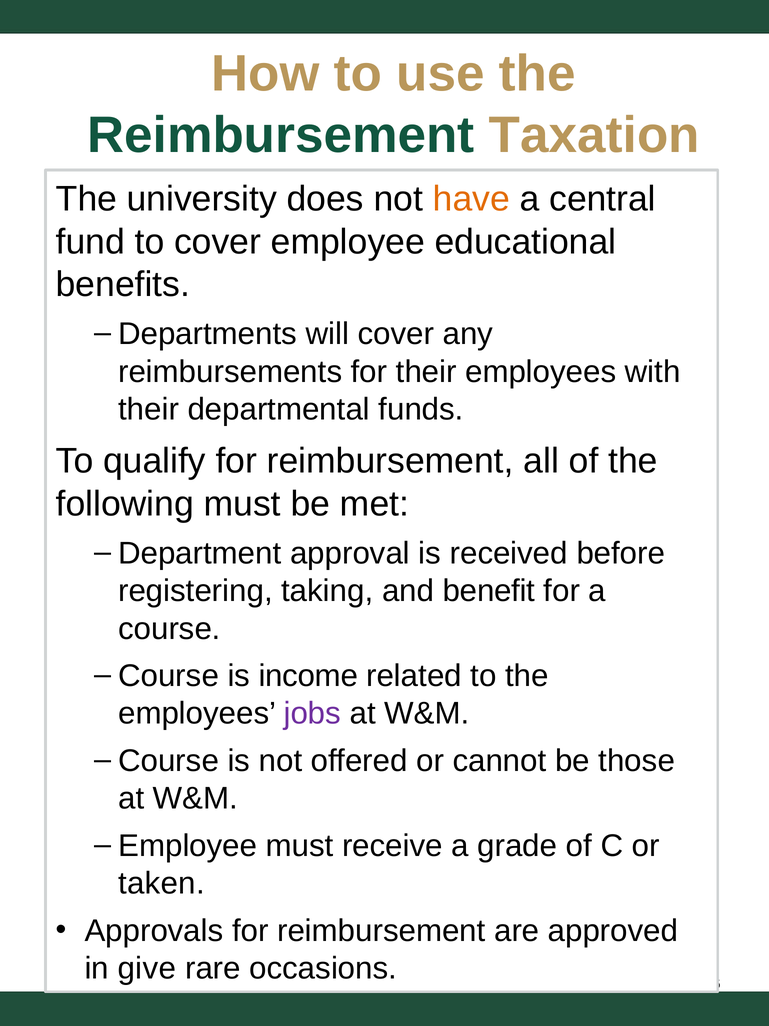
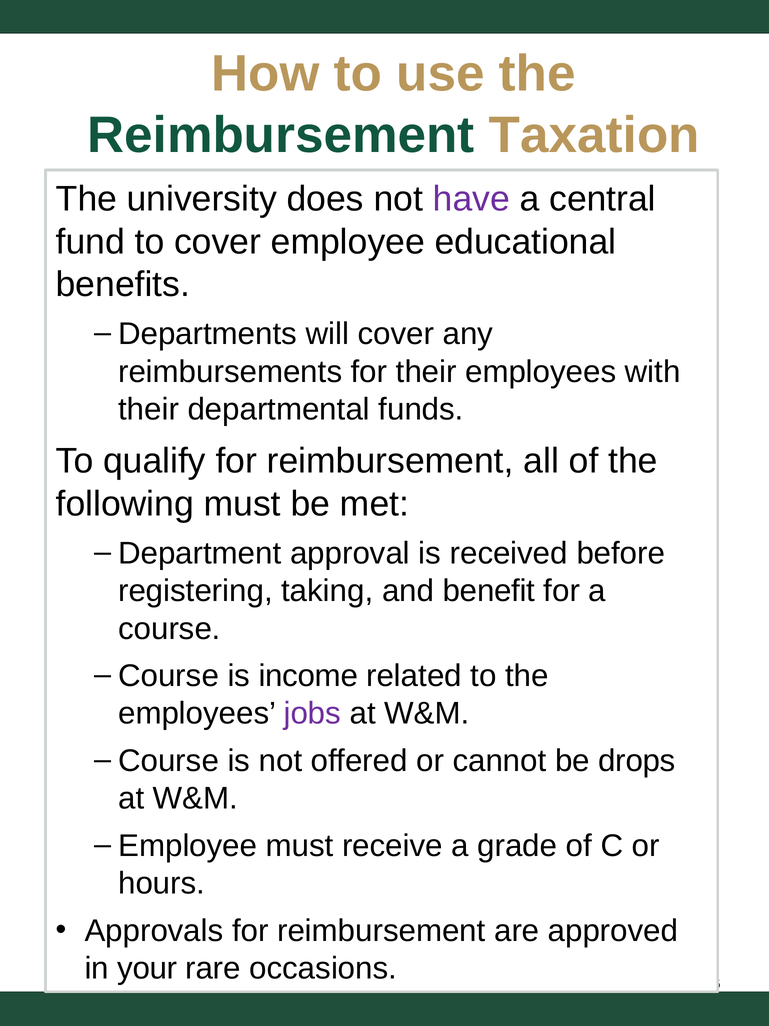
have colour: orange -> purple
those: those -> drops
taken: taken -> hours
give: give -> your
